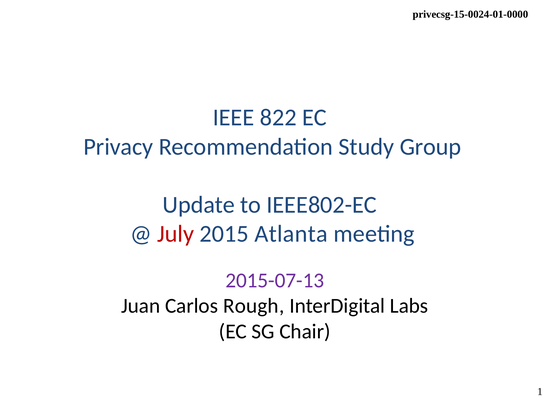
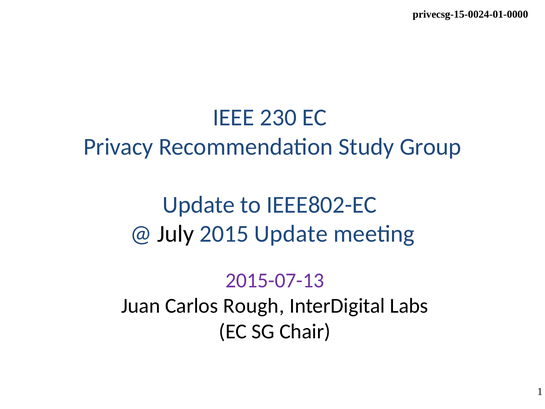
822: 822 -> 230
July colour: red -> black
2015 Atlanta: Atlanta -> Update
